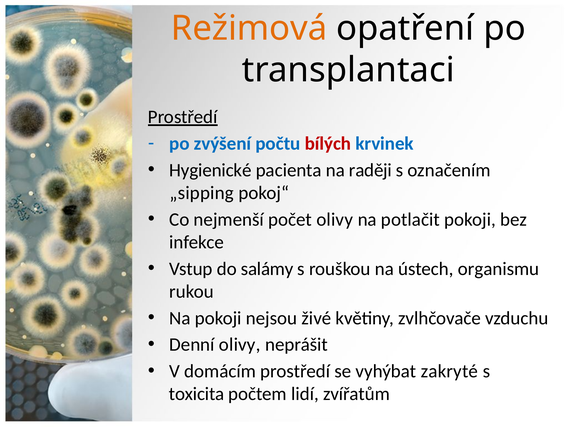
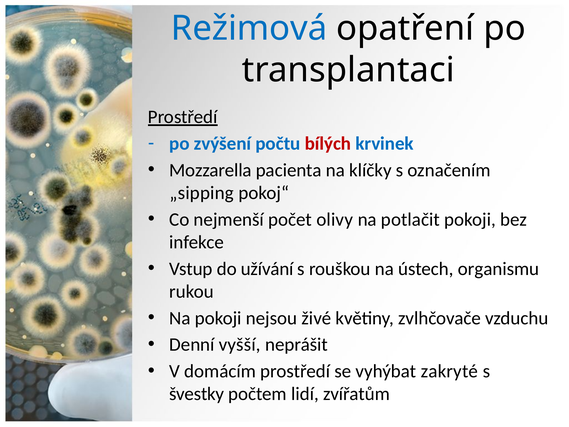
Režimová colour: orange -> blue
Hygienické: Hygienické -> Mozzarella
raději: raději -> klíčky
salámy: salámy -> užívání
Denní olivy: olivy -> vyšší
toxicita: toxicita -> švestky
